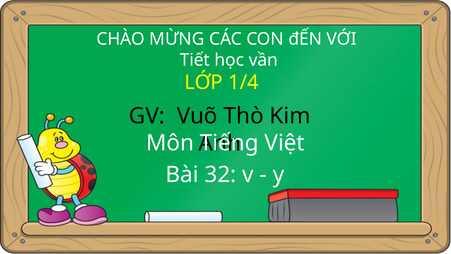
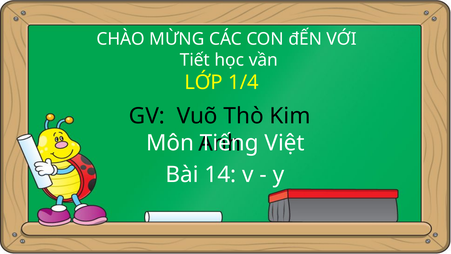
32: 32 -> 14
